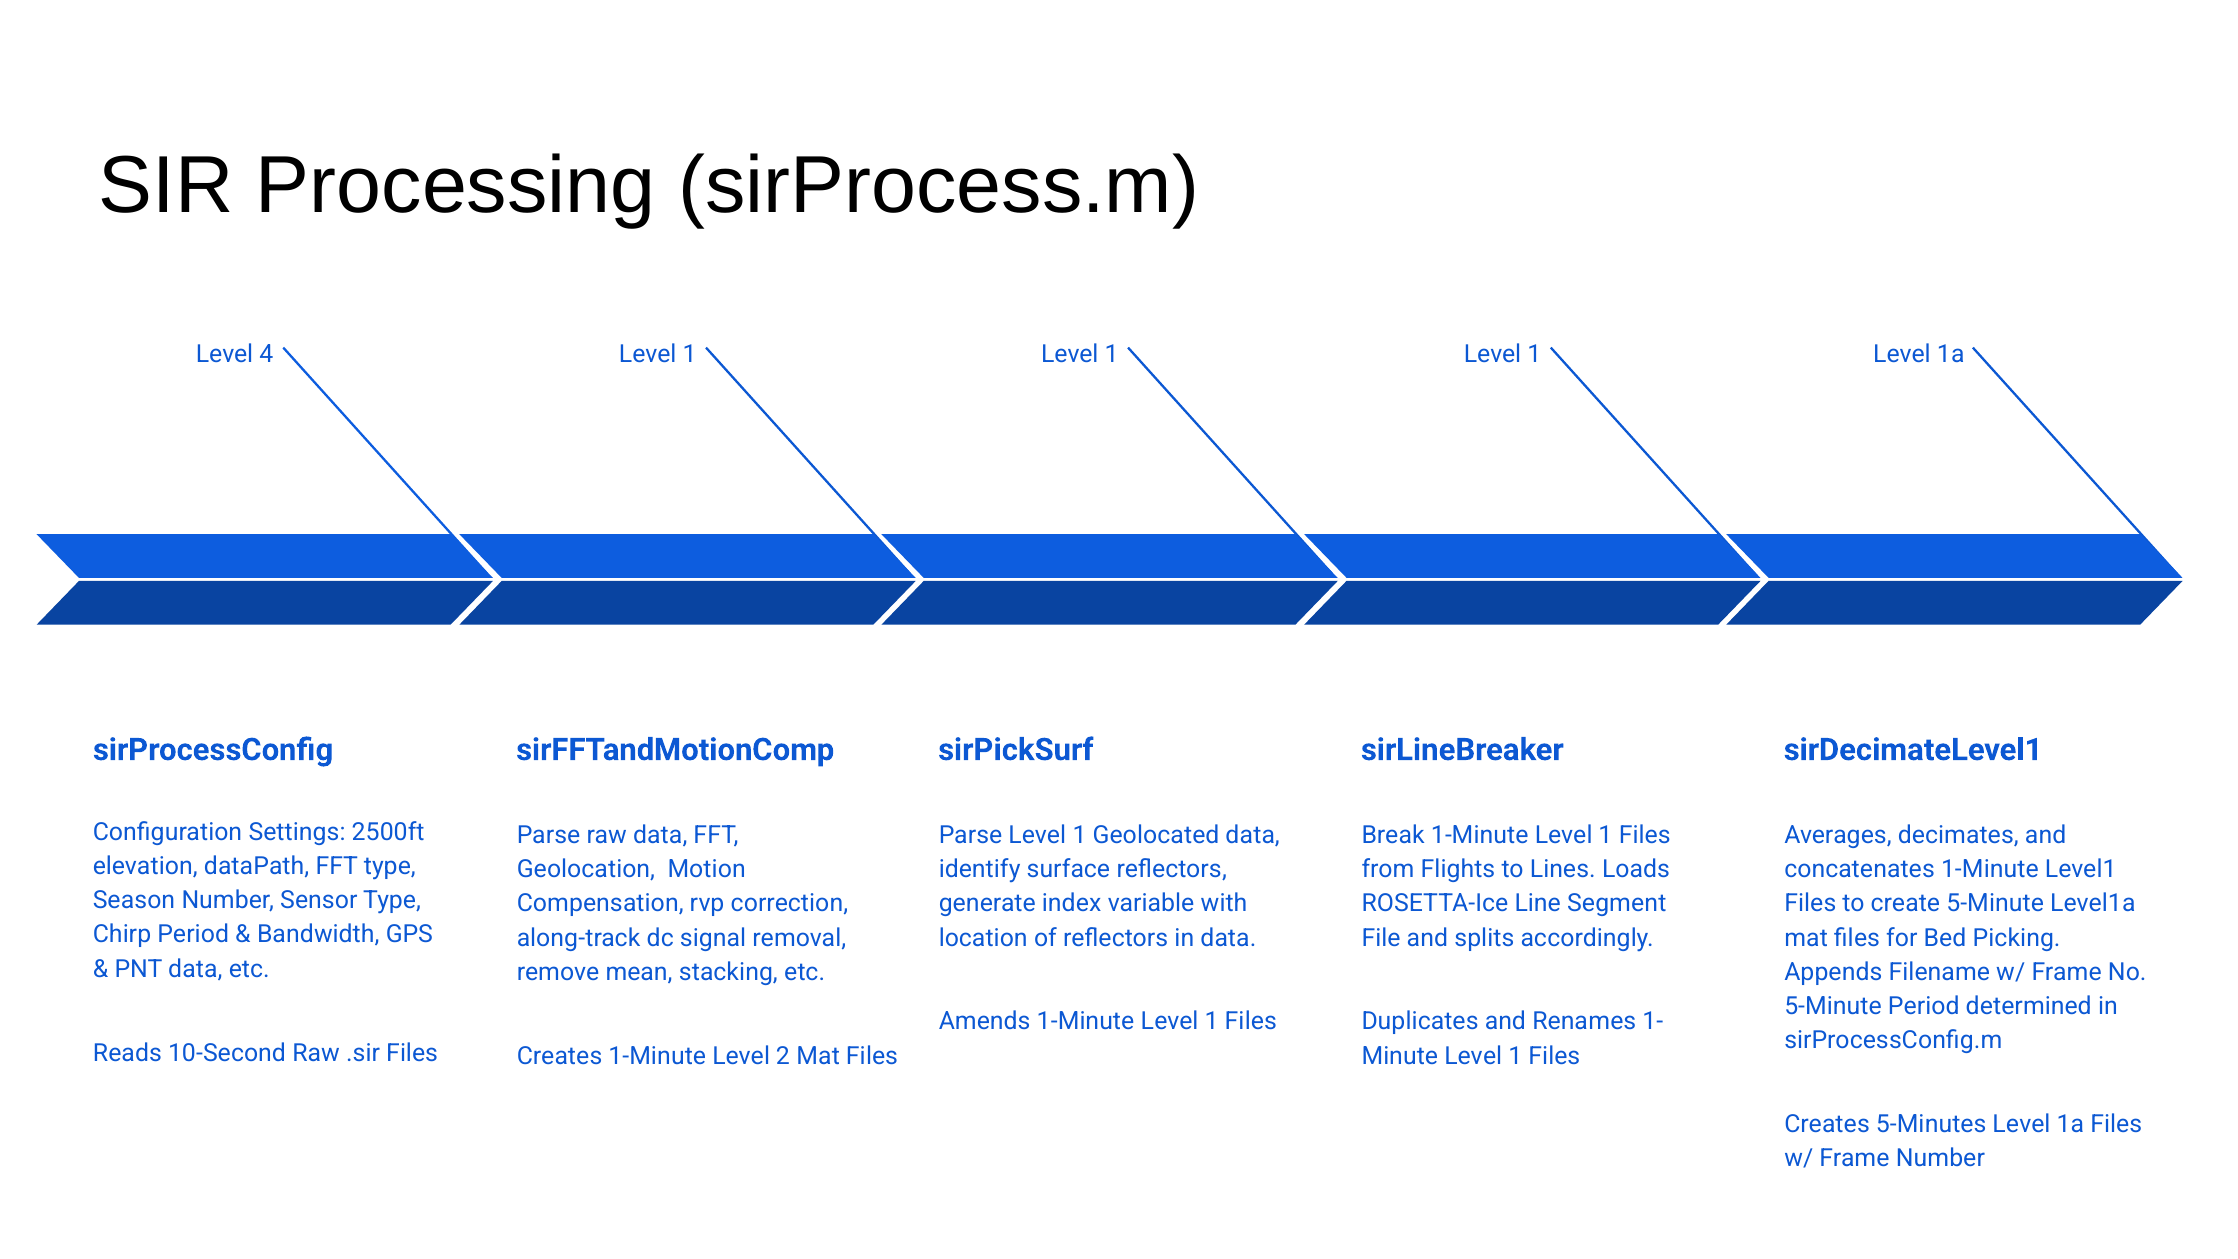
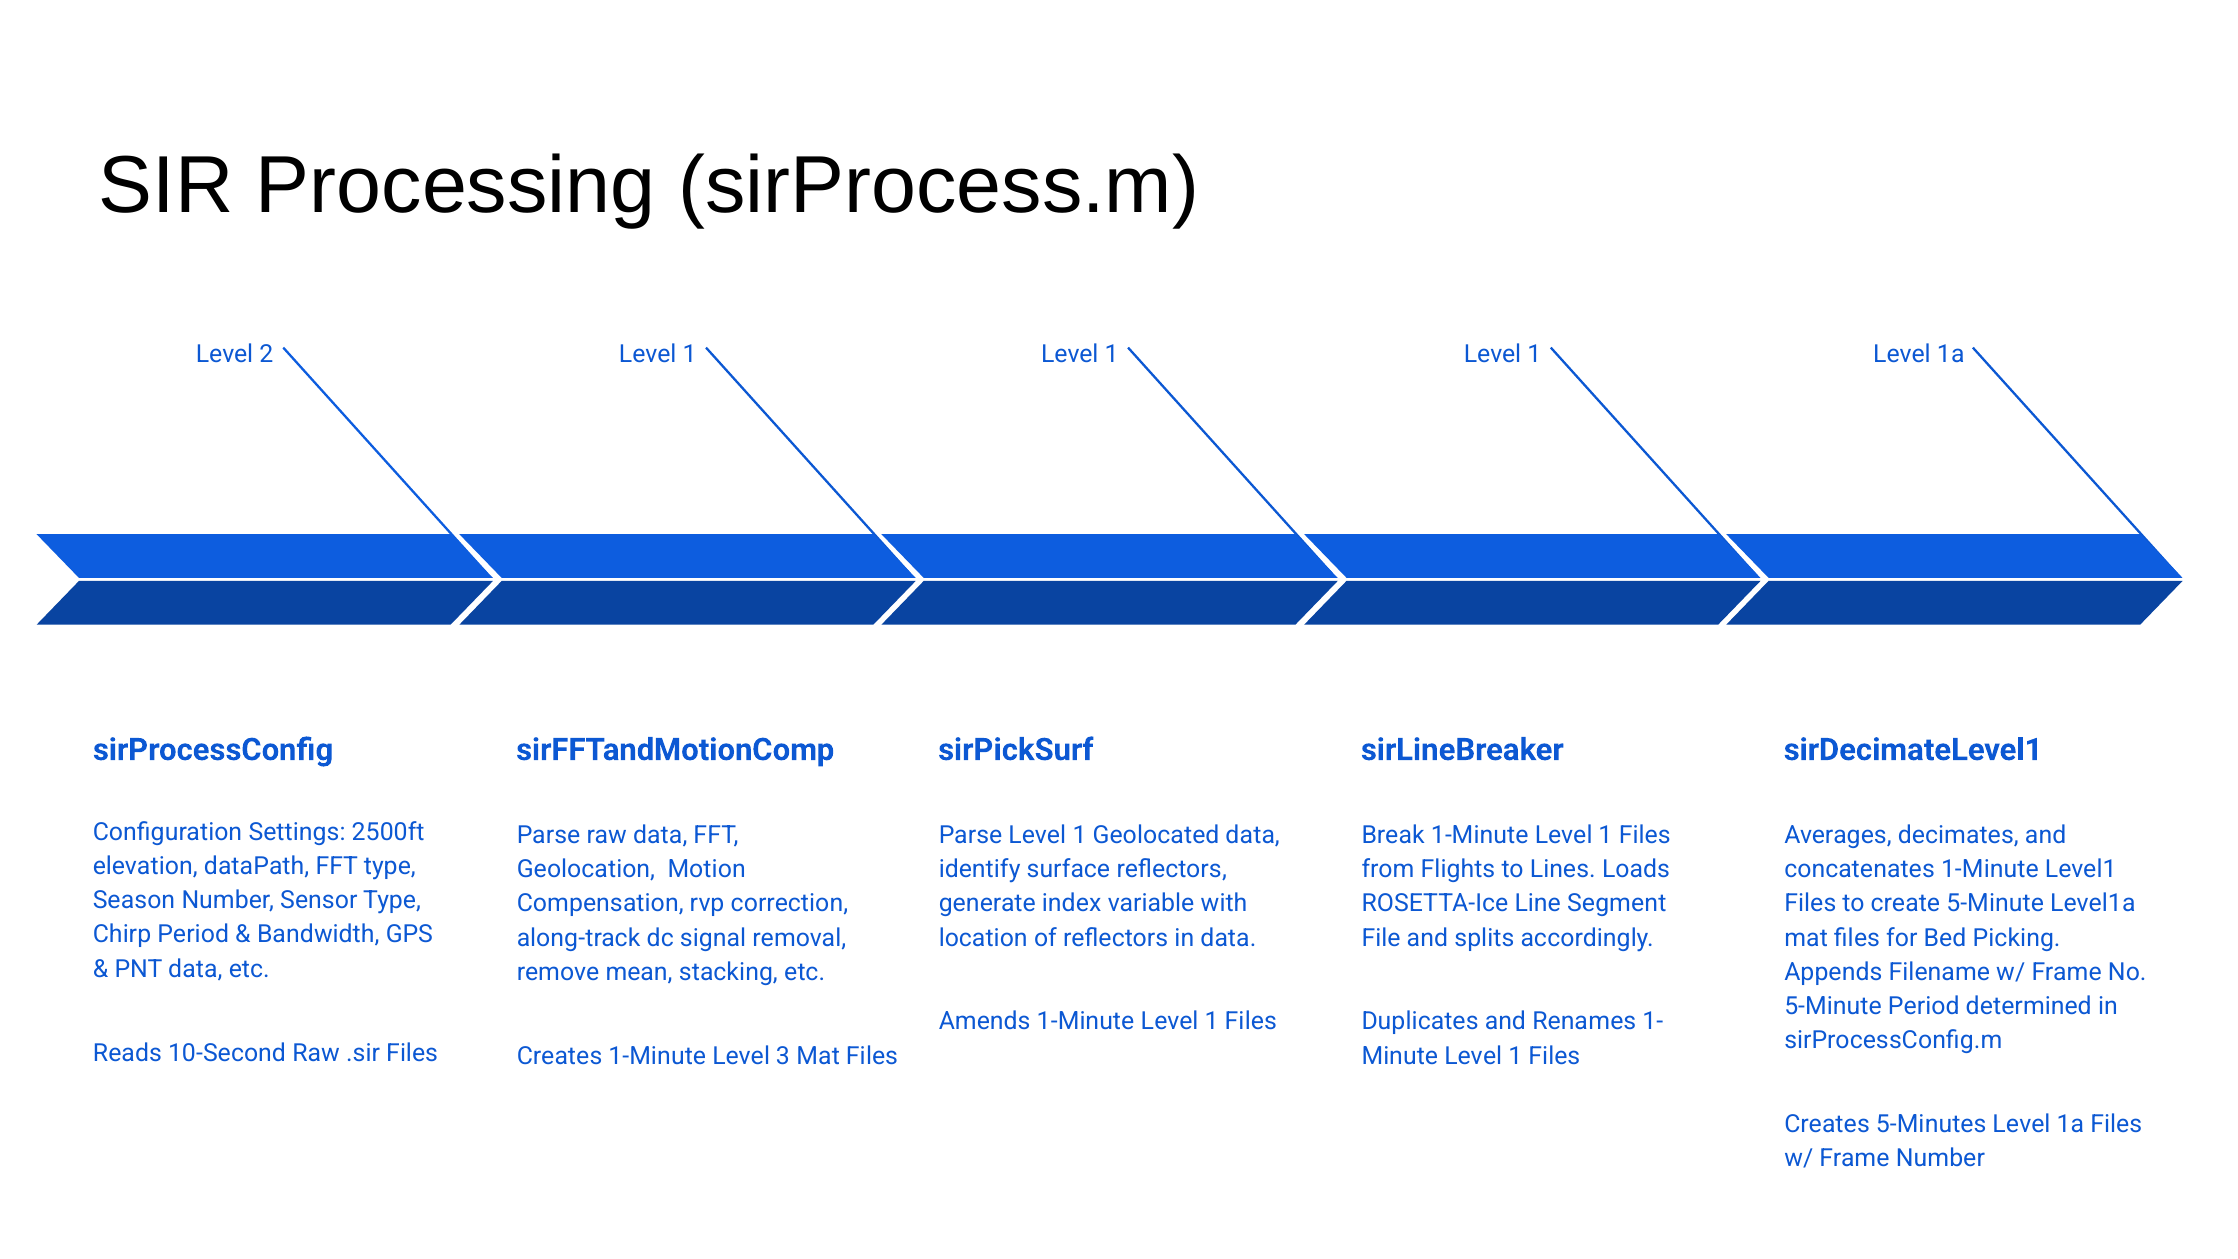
4: 4 -> 2
2: 2 -> 3
